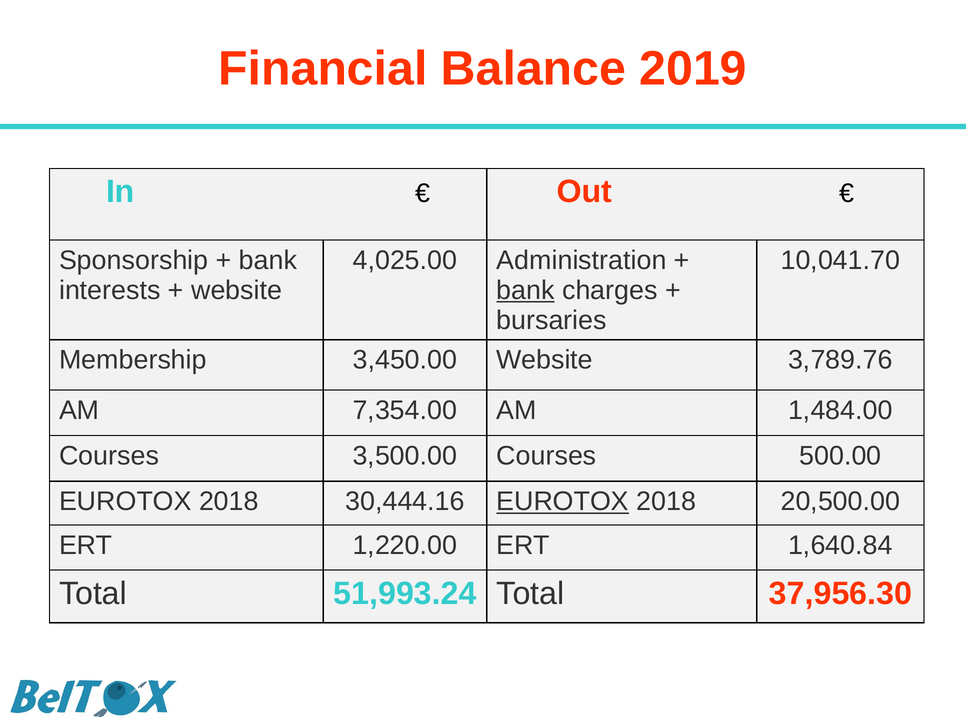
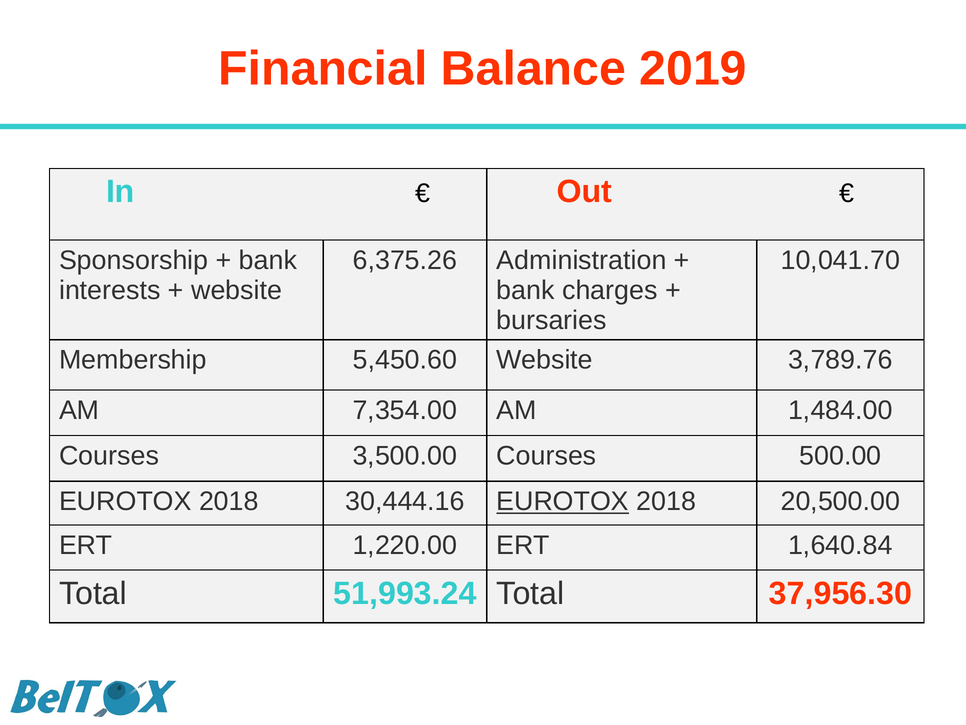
4,025.00: 4,025.00 -> 6,375.26
bank at (526, 290) underline: present -> none
3,450.00: 3,450.00 -> 5,450.60
